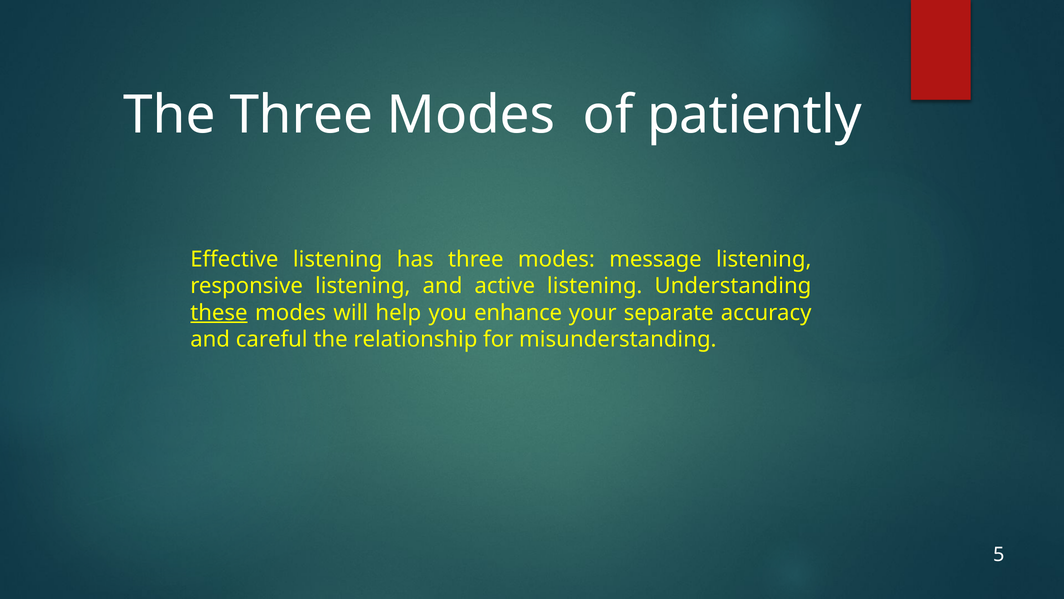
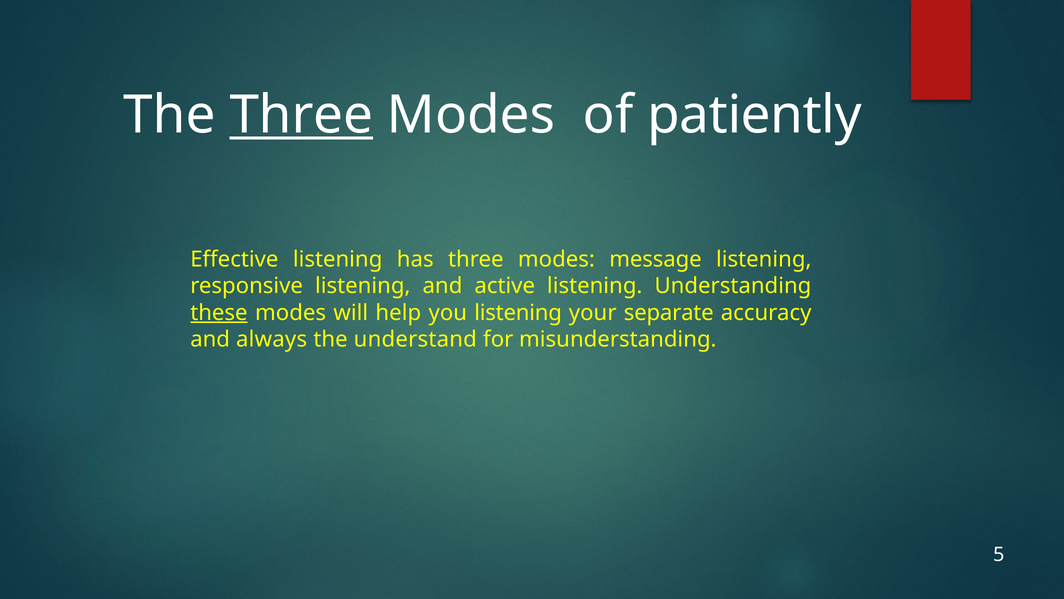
Three at (301, 115) underline: none -> present
you enhance: enhance -> listening
careful: careful -> always
relationship: relationship -> understand
